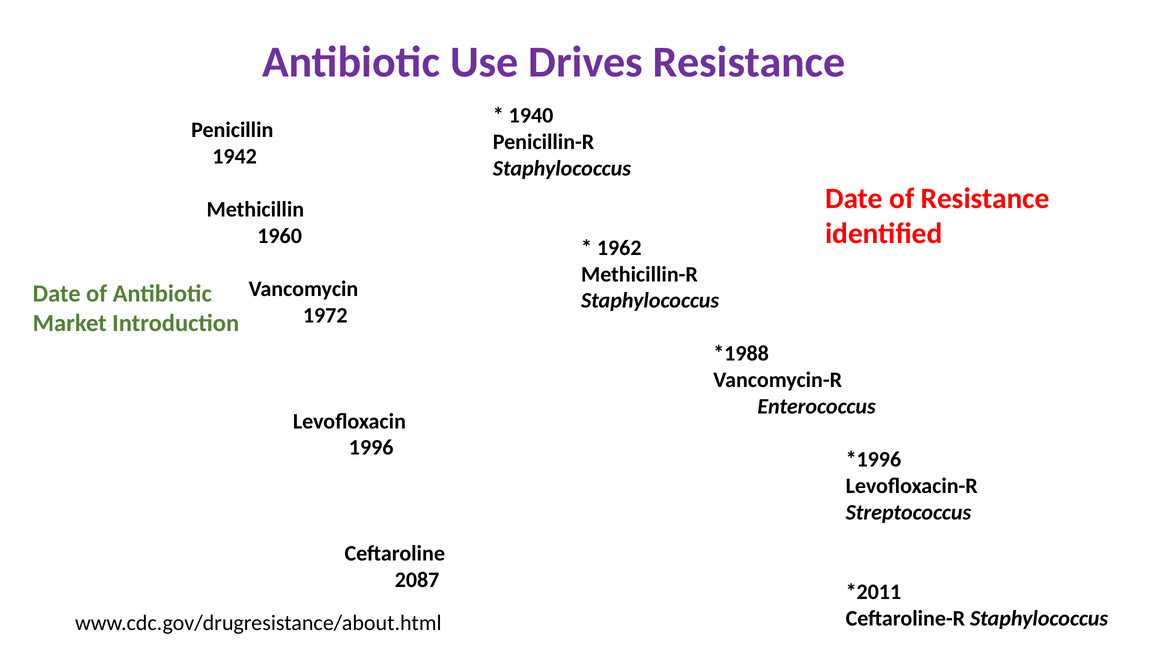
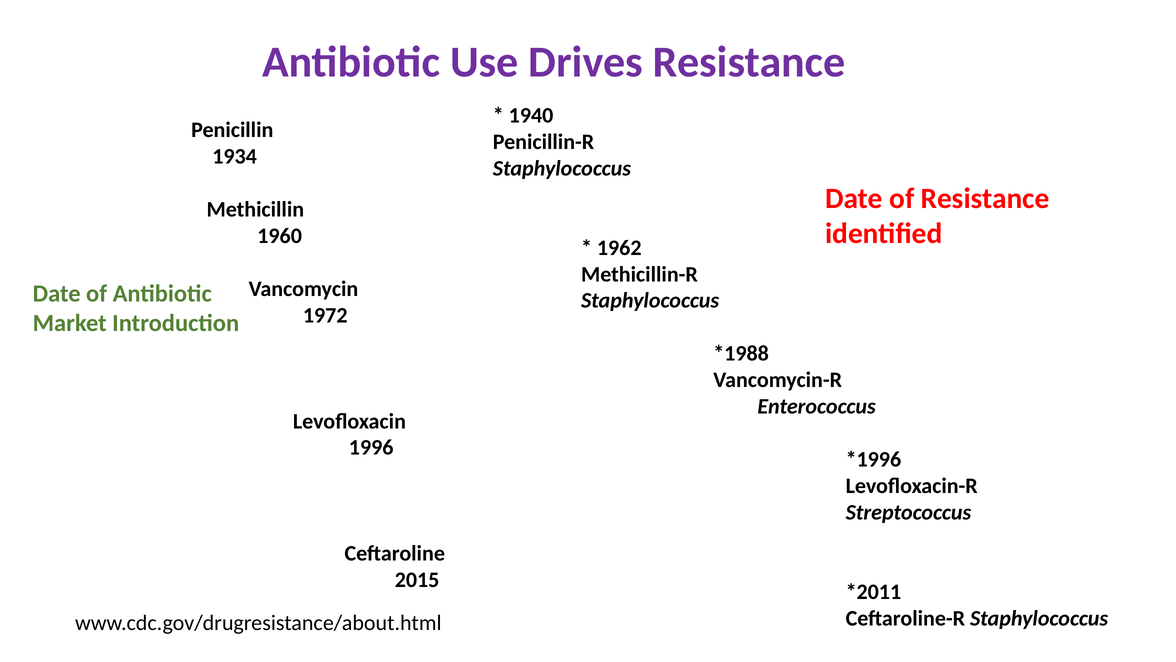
1942: 1942 -> 1934
2087: 2087 -> 2015
